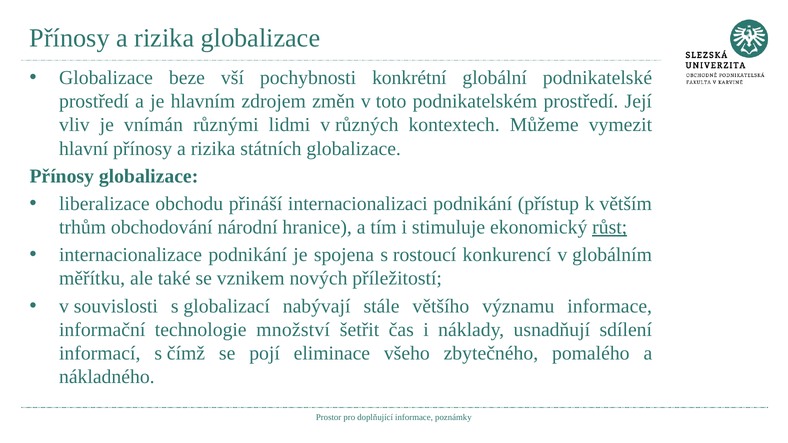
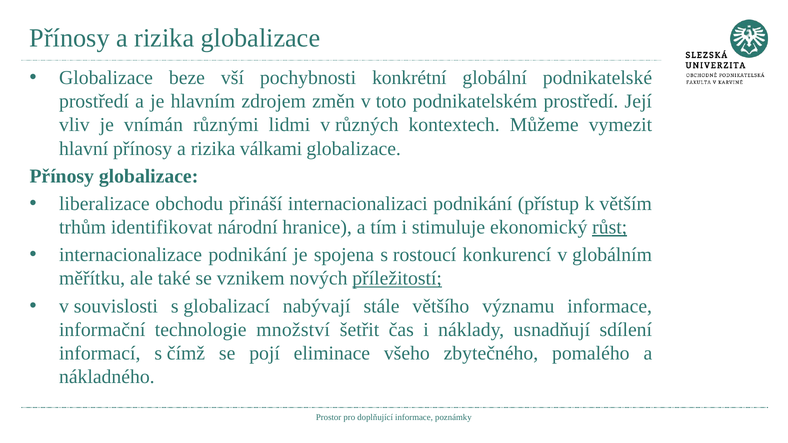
státních: státních -> válkami
obchodování: obchodování -> identifikovat
příležitostí underline: none -> present
